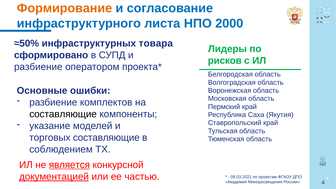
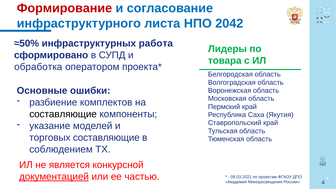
Формирование colour: orange -> red
2000: 2000 -> 2042
товара: товара -> работа
рисков: рисков -> товара
разбиение at (38, 67): разбиение -> обработка
является underline: present -> none
